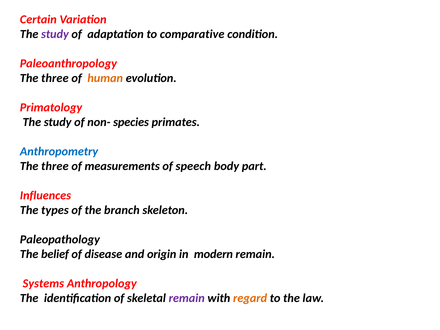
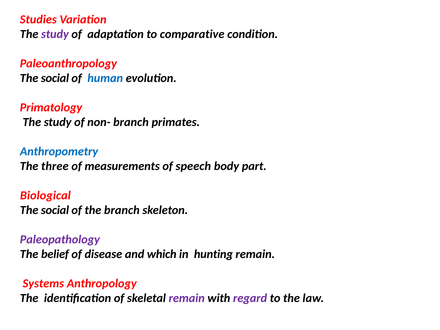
Certain: Certain -> Studies
three at (55, 78): three -> social
human colour: orange -> blue
non- species: species -> branch
Influences: Influences -> Biological
types at (55, 210): types -> social
Paleopathology colour: black -> purple
origin: origin -> which
modern: modern -> hunting
regard colour: orange -> purple
